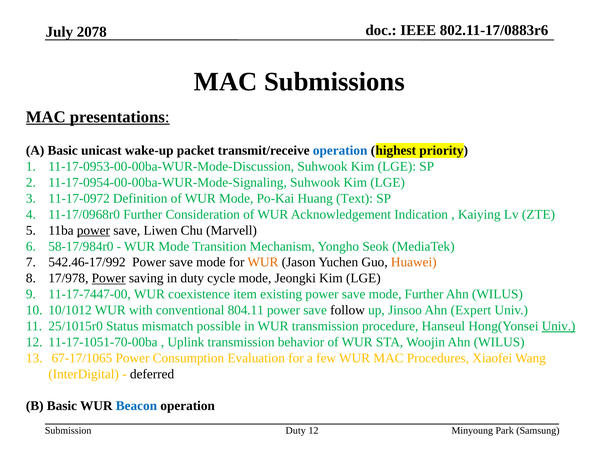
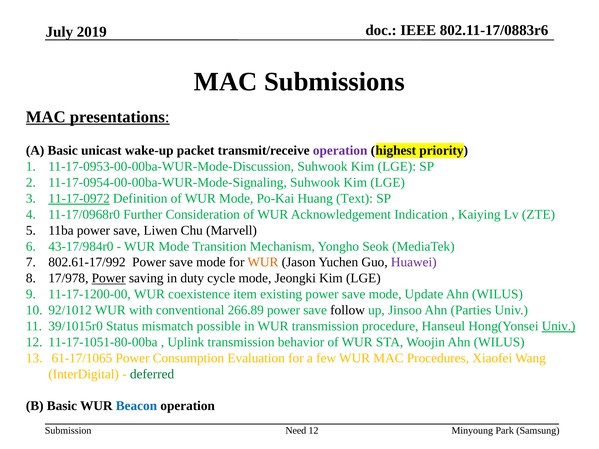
2078: 2078 -> 2019
operation at (340, 151) colour: blue -> purple
11-17-0972 underline: none -> present
power at (93, 230) underline: present -> none
58-17/984r0: 58-17/984r0 -> 43-17/984r0
542.46-17/992: 542.46-17/992 -> 802.61-17/992
Huawei colour: orange -> purple
11-17-7447-00: 11-17-7447-00 -> 11-17-1200-00
mode Further: Further -> Update
10/1012: 10/1012 -> 92/1012
804.11: 804.11 -> 266.89
Expert: Expert -> Parties
25/1015r0: 25/1015r0 -> 39/1015r0
11-17-1051-70-00ba: 11-17-1051-70-00ba -> 11-17-1051-80-00ba
67-17/1065: 67-17/1065 -> 61-17/1065
deferred colour: black -> green
Duty at (296, 431): Duty -> Need
